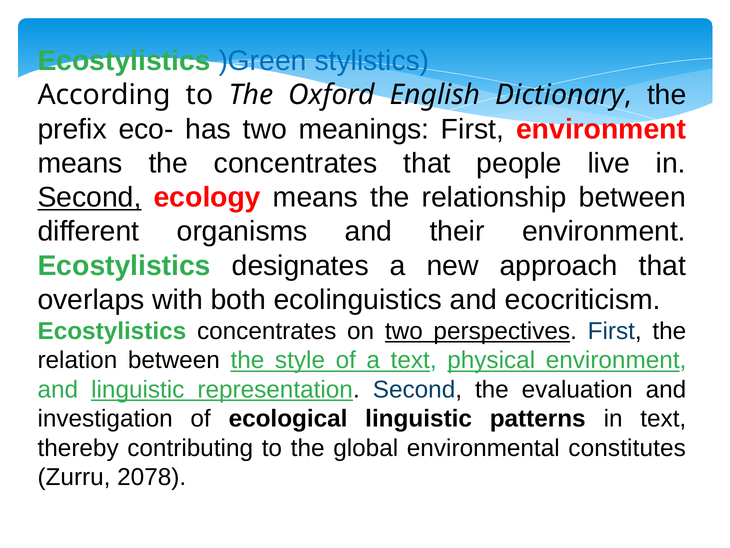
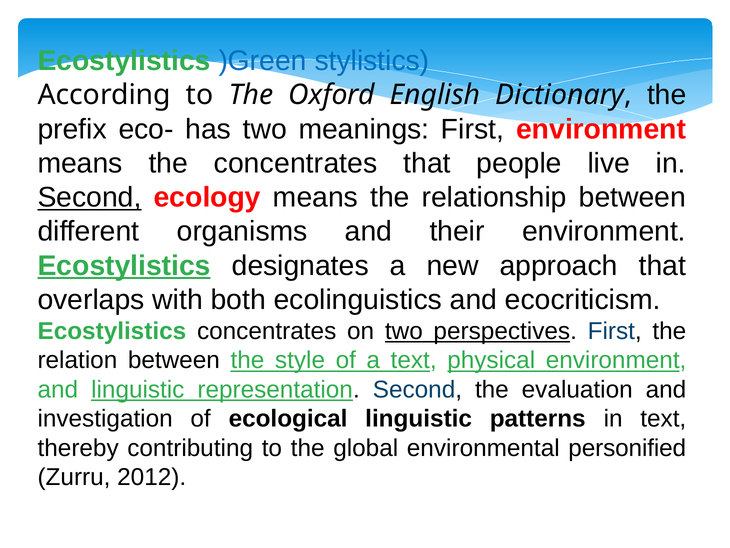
Ecostylistics at (124, 265) underline: none -> present
constitutes: constitutes -> personified
2078: 2078 -> 2012
